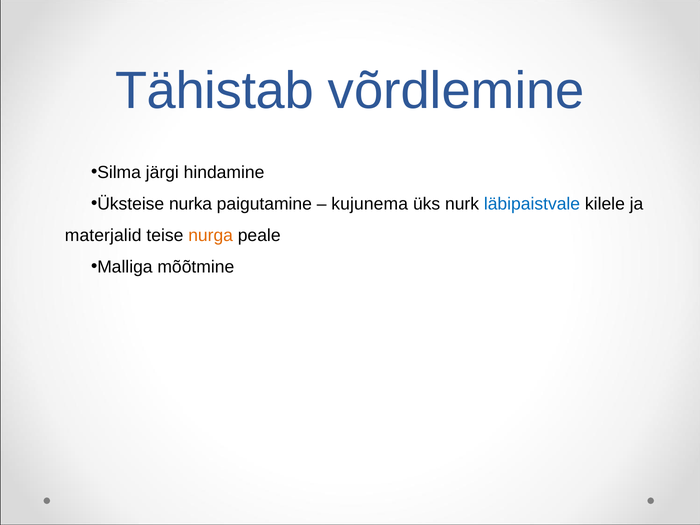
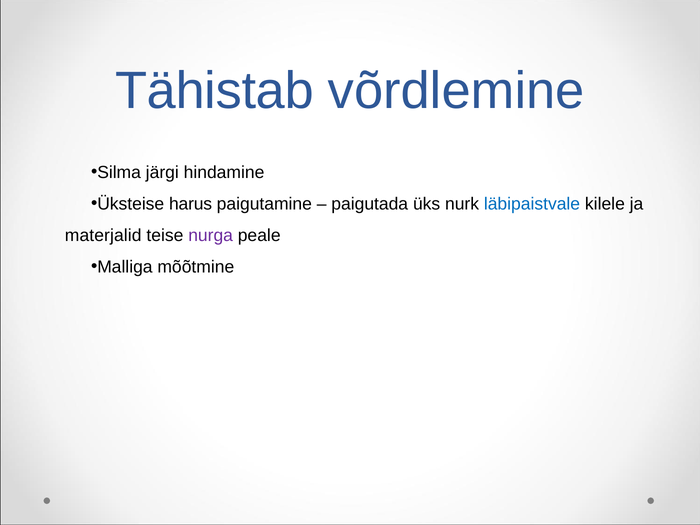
nurka: nurka -> harus
kujunema: kujunema -> paigutada
nurga colour: orange -> purple
